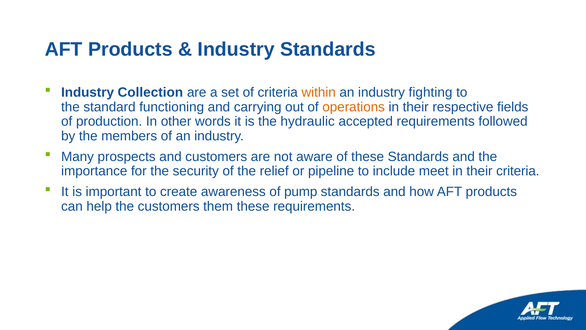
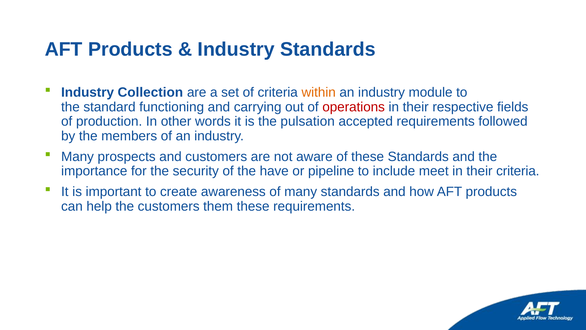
fighting: fighting -> module
operations colour: orange -> red
hydraulic: hydraulic -> pulsation
relief: relief -> have
of pump: pump -> many
